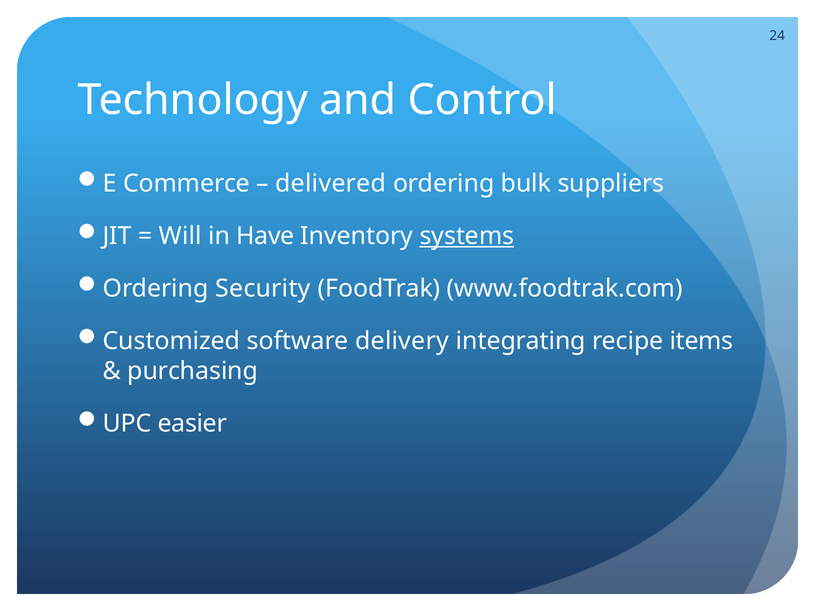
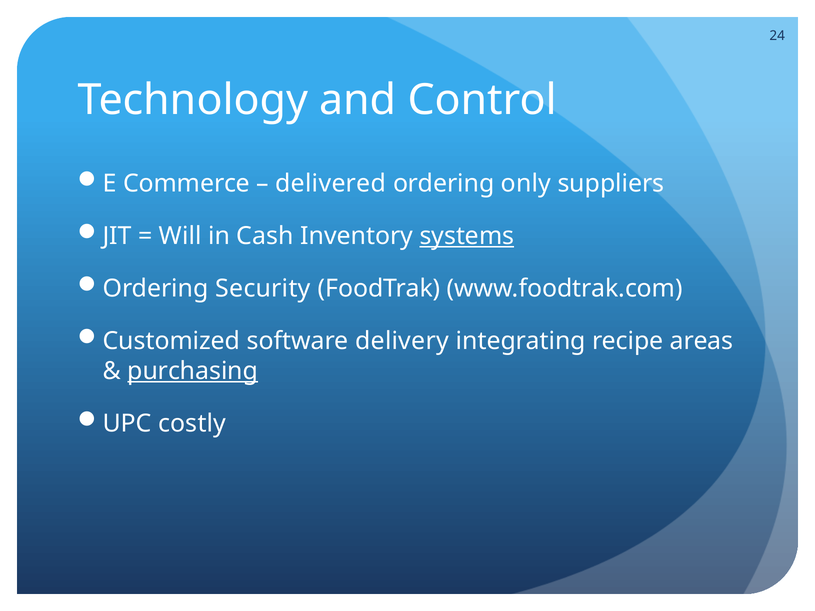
bulk: bulk -> only
Have: Have -> Cash
items: items -> areas
purchasing underline: none -> present
easier: easier -> costly
